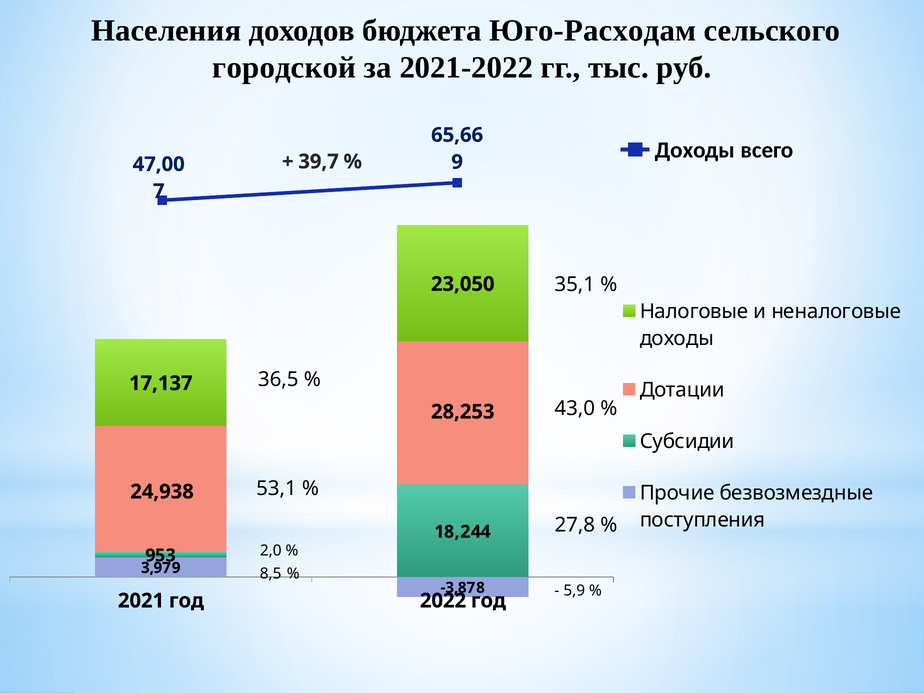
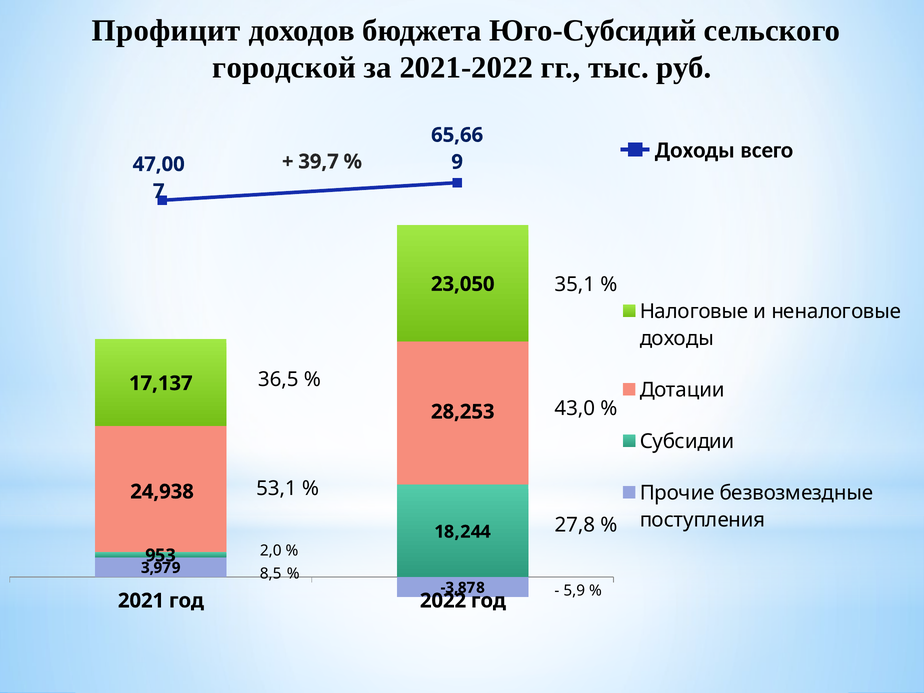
Населения: Населения -> Профицит
Юго-Расходам: Юго-Расходам -> Юго-Субсидий
